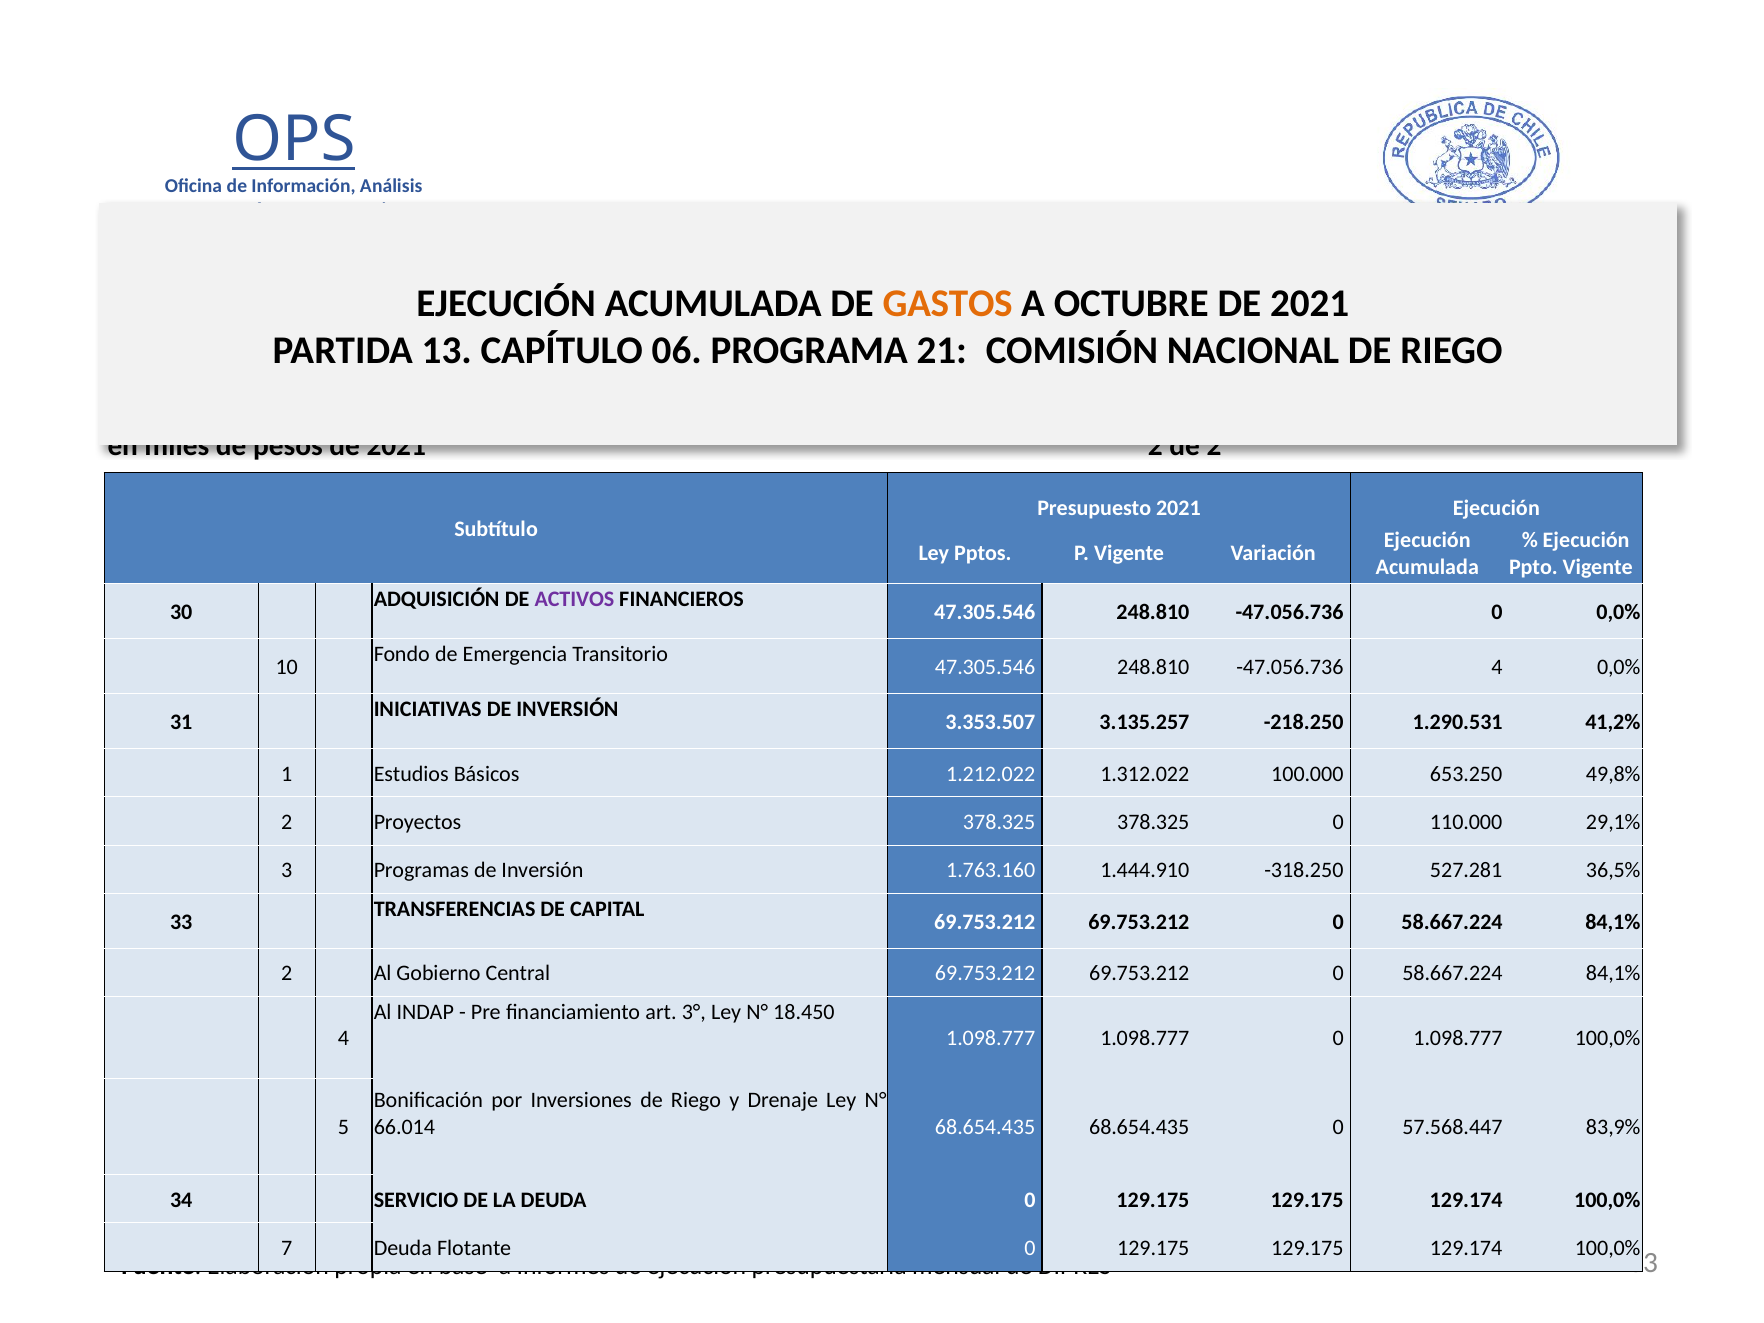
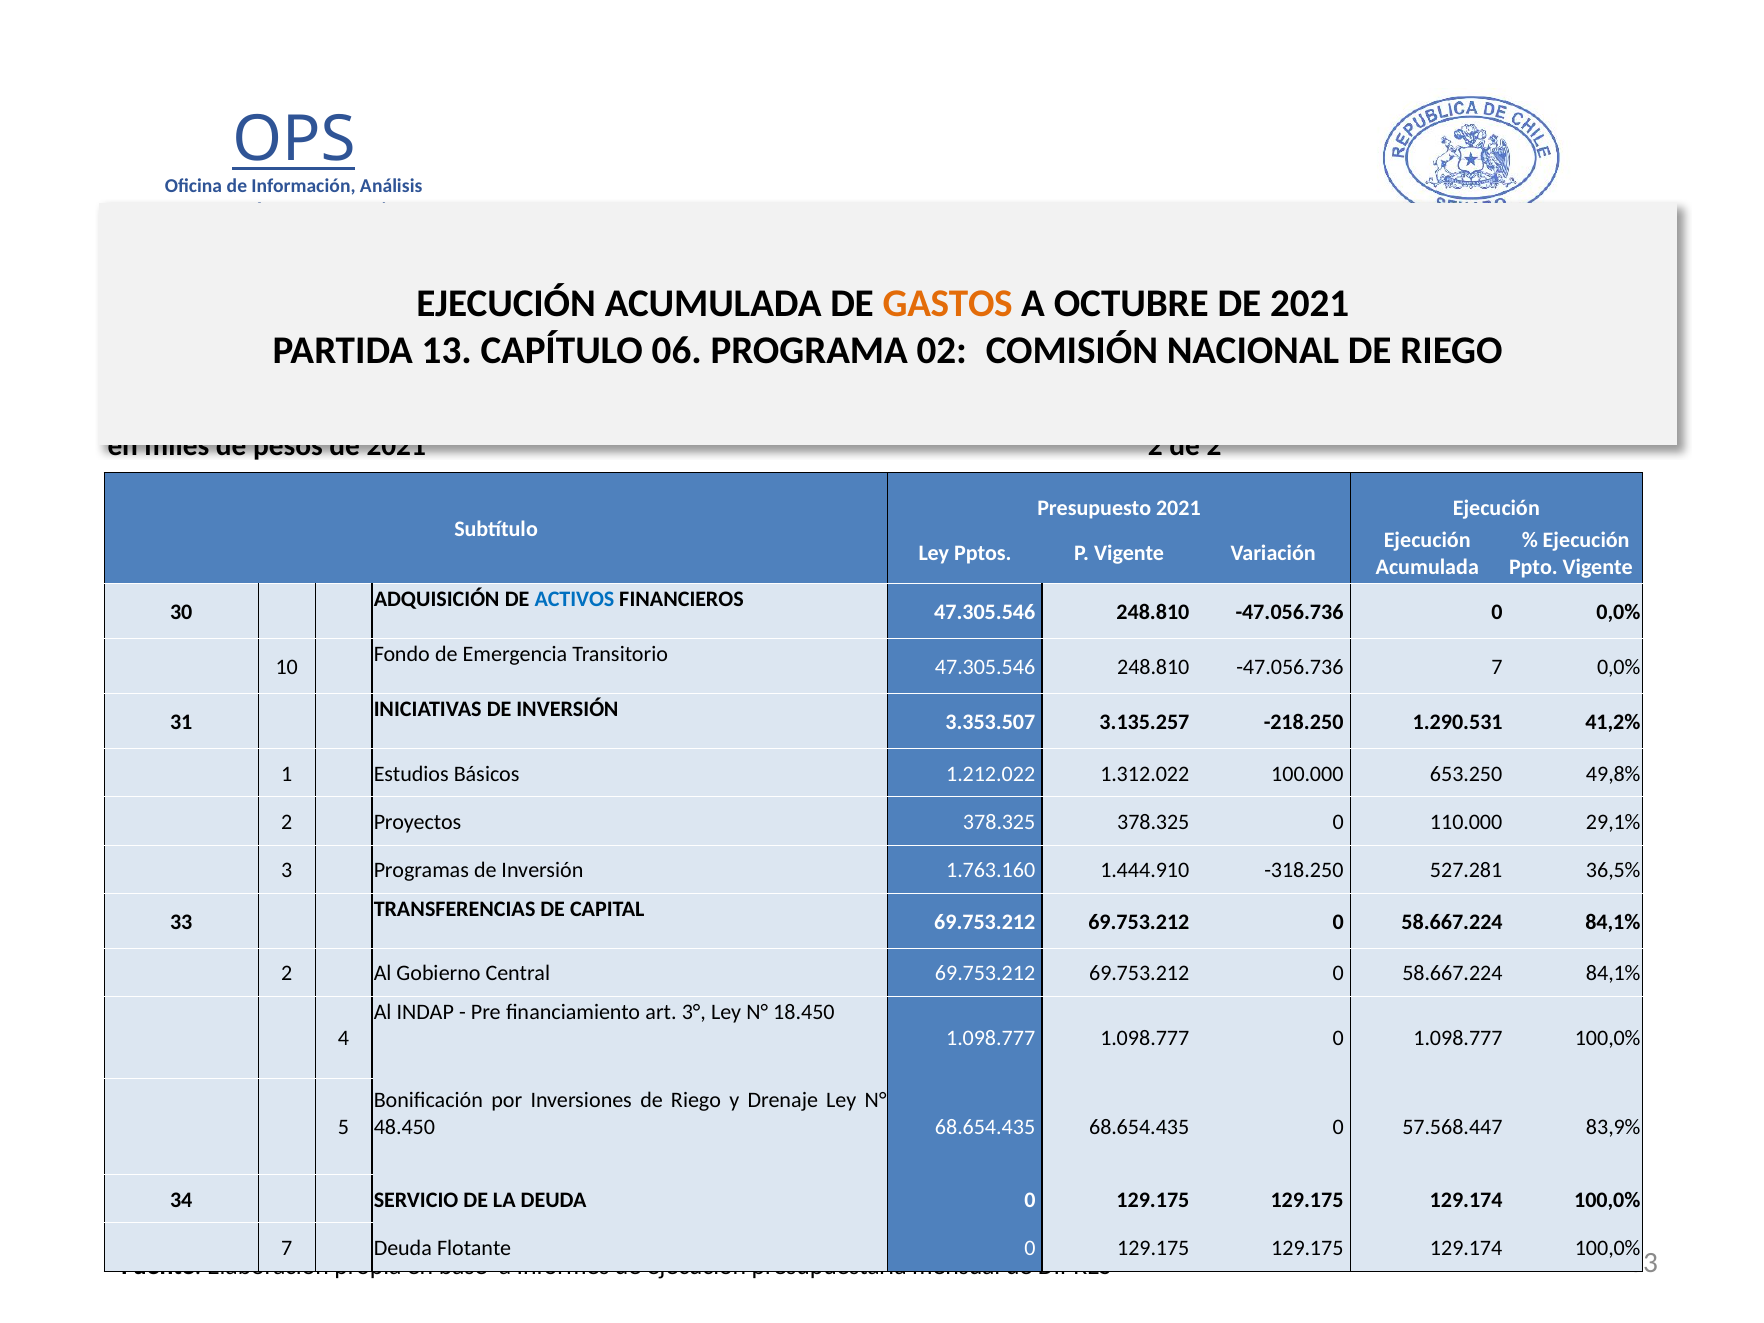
21: 21 -> 02
ACTIVOS colour: purple -> blue
-47.056.736 4: 4 -> 7
66.014: 66.014 -> 48.450
